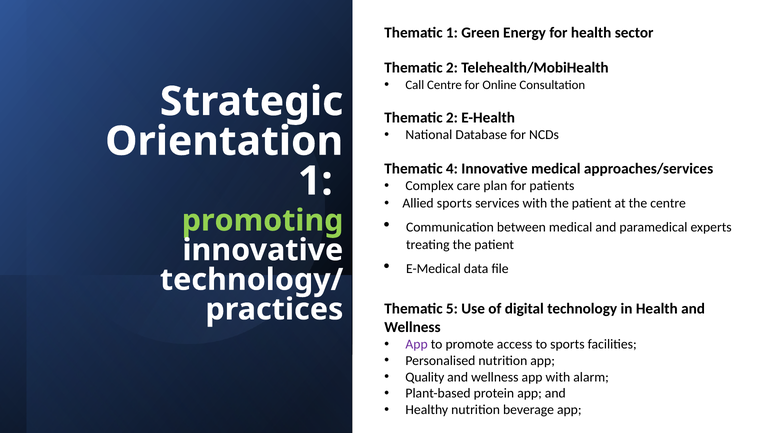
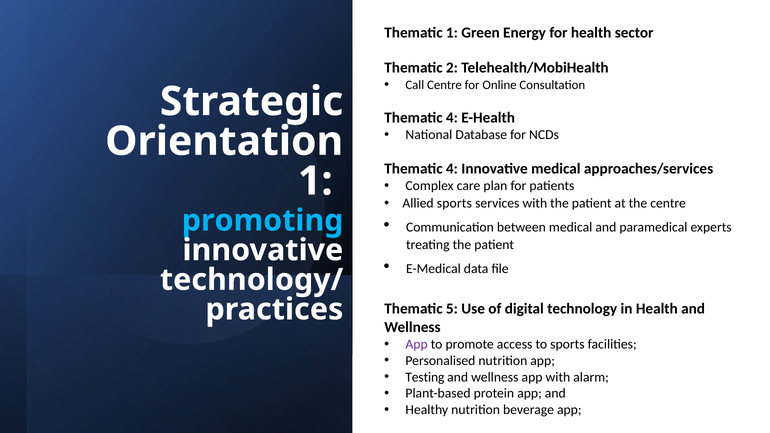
2 at (452, 118): 2 -> 4
promoting colour: light green -> light blue
Quality: Quality -> Testing
